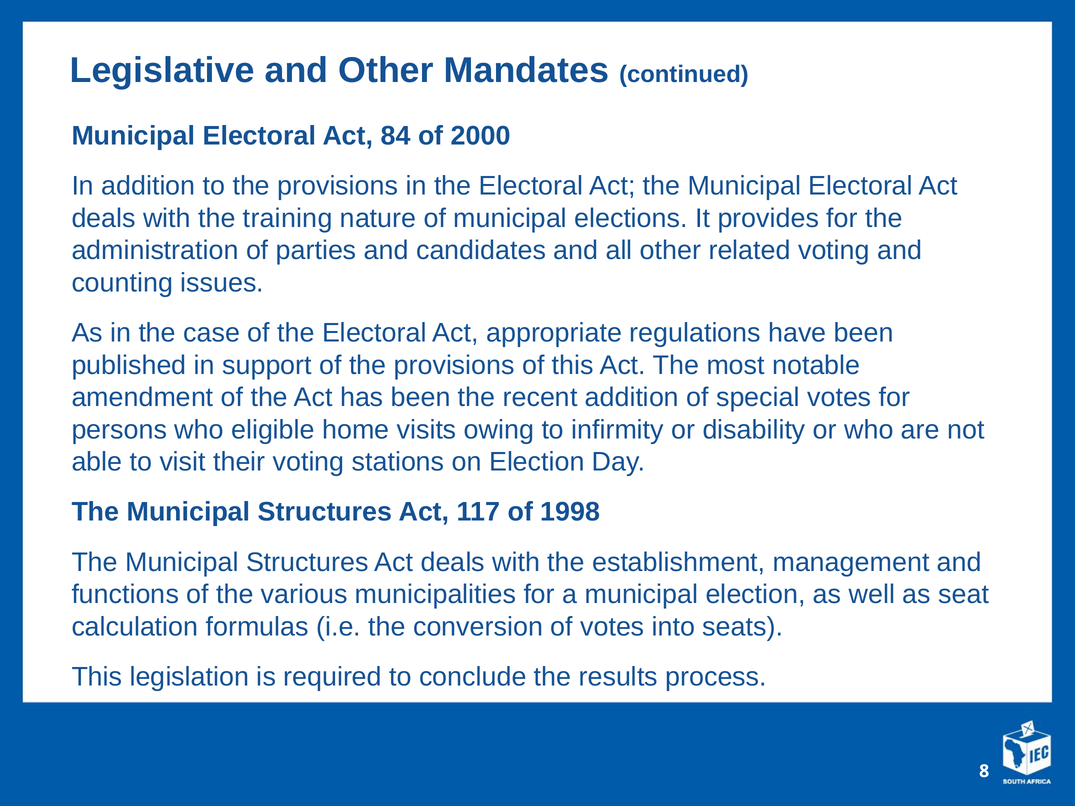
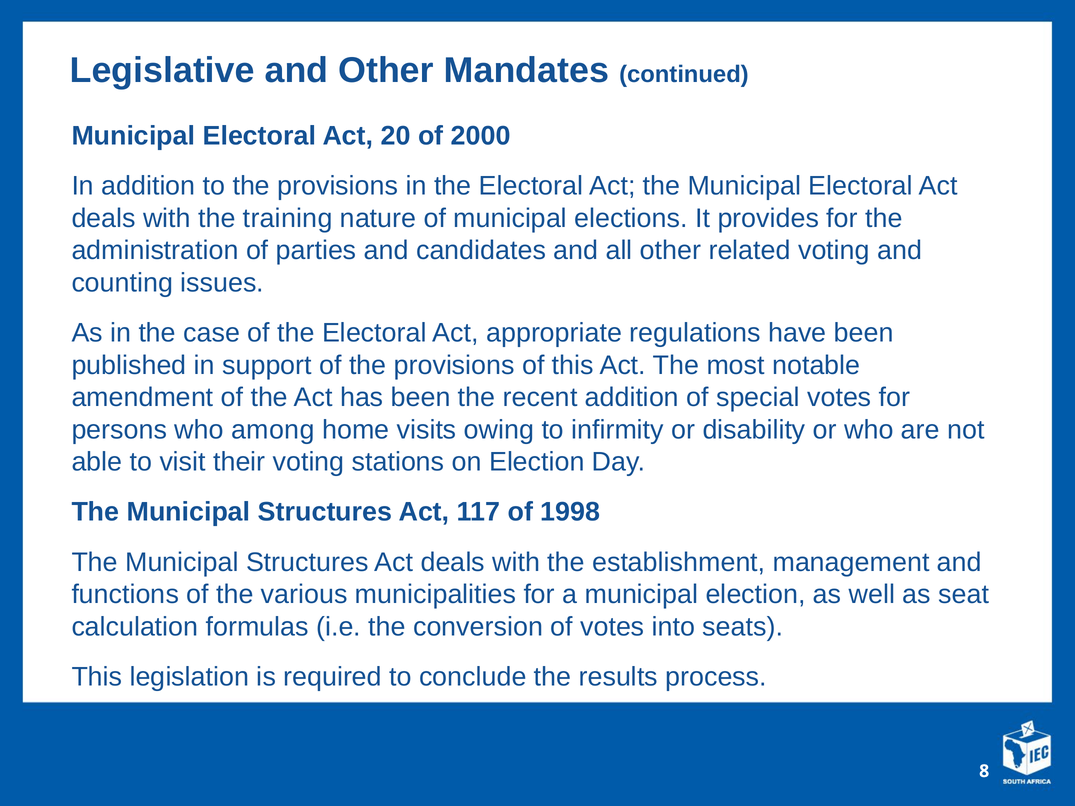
84: 84 -> 20
eligible: eligible -> among
